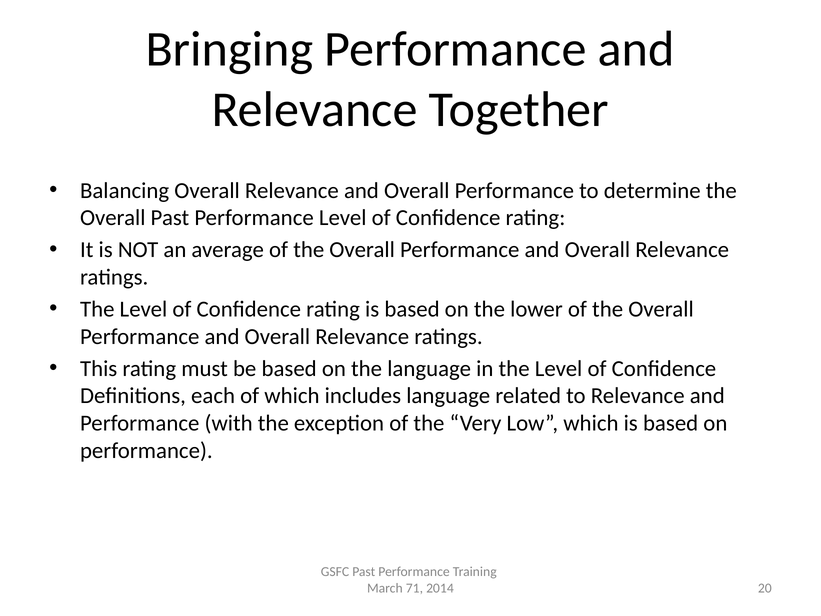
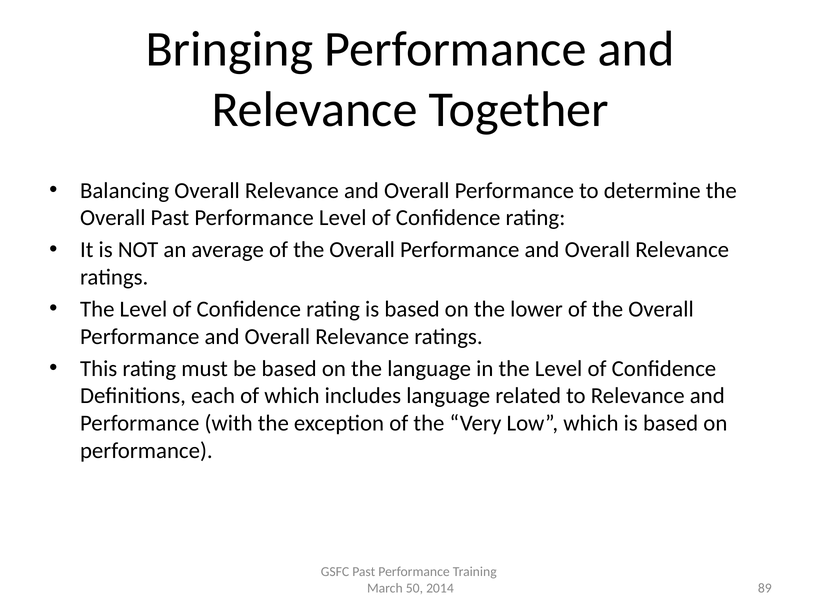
71: 71 -> 50
20: 20 -> 89
